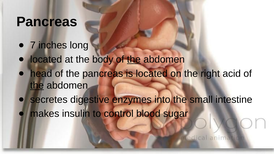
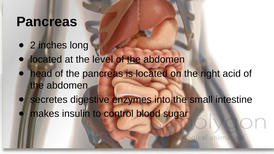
7: 7 -> 2
body: body -> level
the at (37, 86) underline: present -> none
